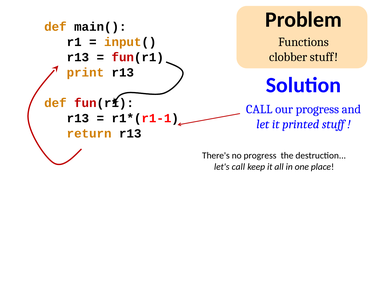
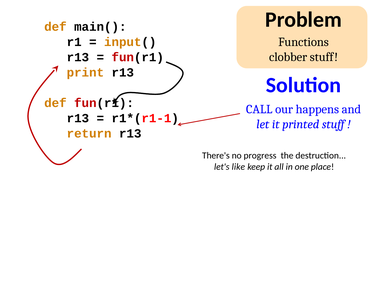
our progress: progress -> happens
let's call: call -> like
